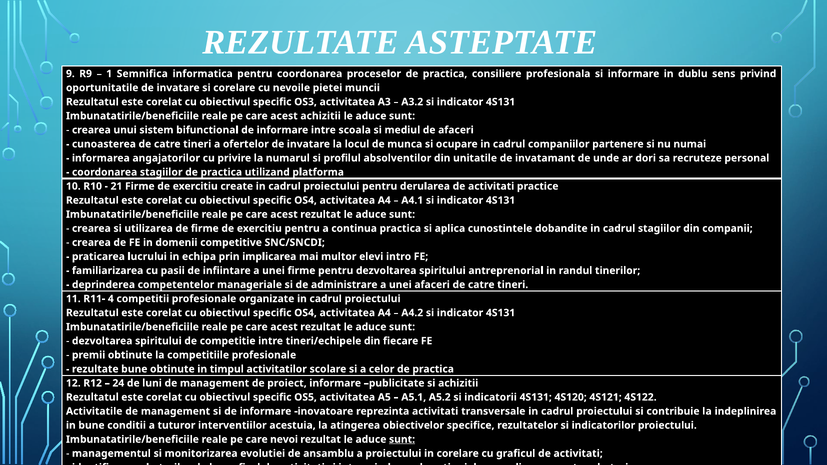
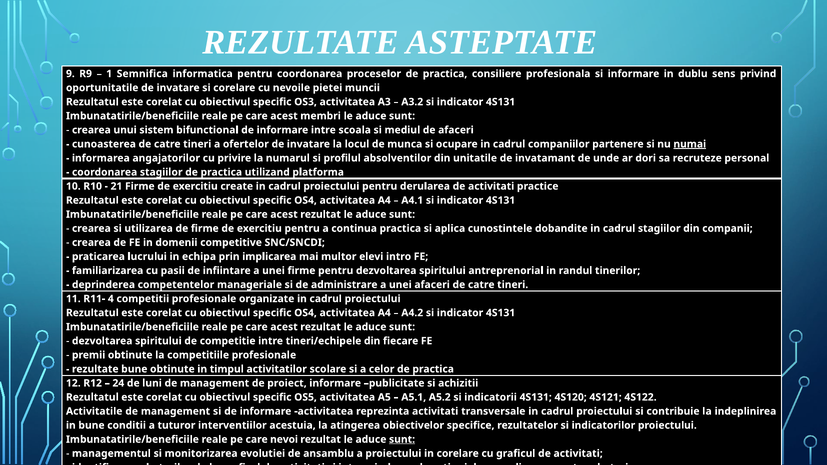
acest achizitii: achizitii -> membri
numai underline: none -> present
informare inovatoare: inovatoare -> activitatea
